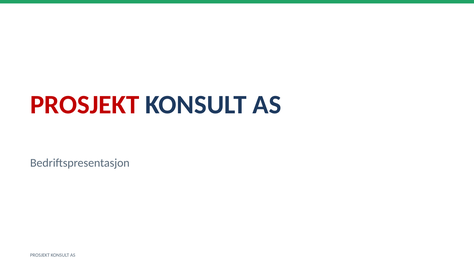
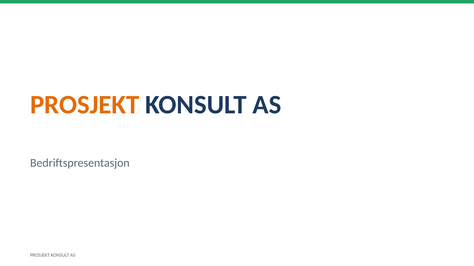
PROSJEKT at (85, 105) colour: red -> orange
